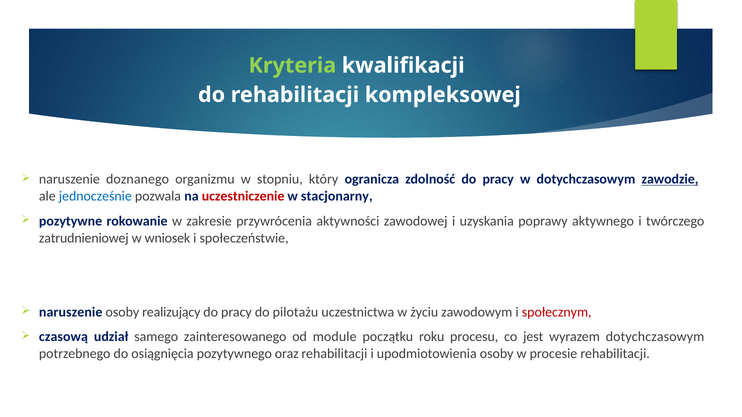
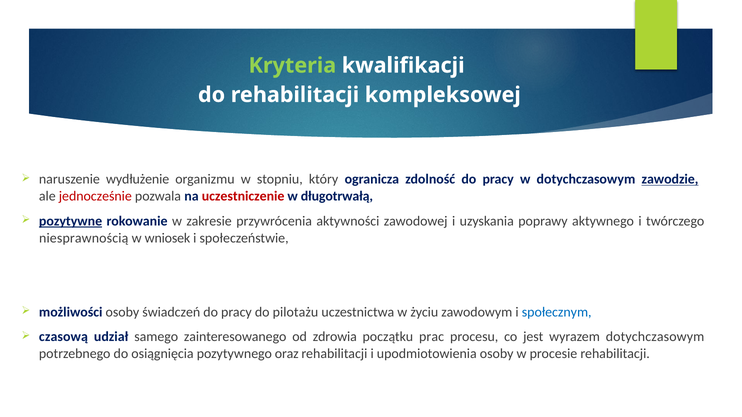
doznanego: doznanego -> wydłużenie
jednocześnie colour: blue -> red
stacjonarny: stacjonarny -> długotrwałą
pozytywne underline: none -> present
zatrudnieniowej: zatrudnieniowej -> niesprawnością
naruszenie at (71, 312): naruszenie -> możliwości
realizujący: realizujący -> świadczeń
społecznym colour: red -> blue
module: module -> zdrowia
roku: roku -> prac
